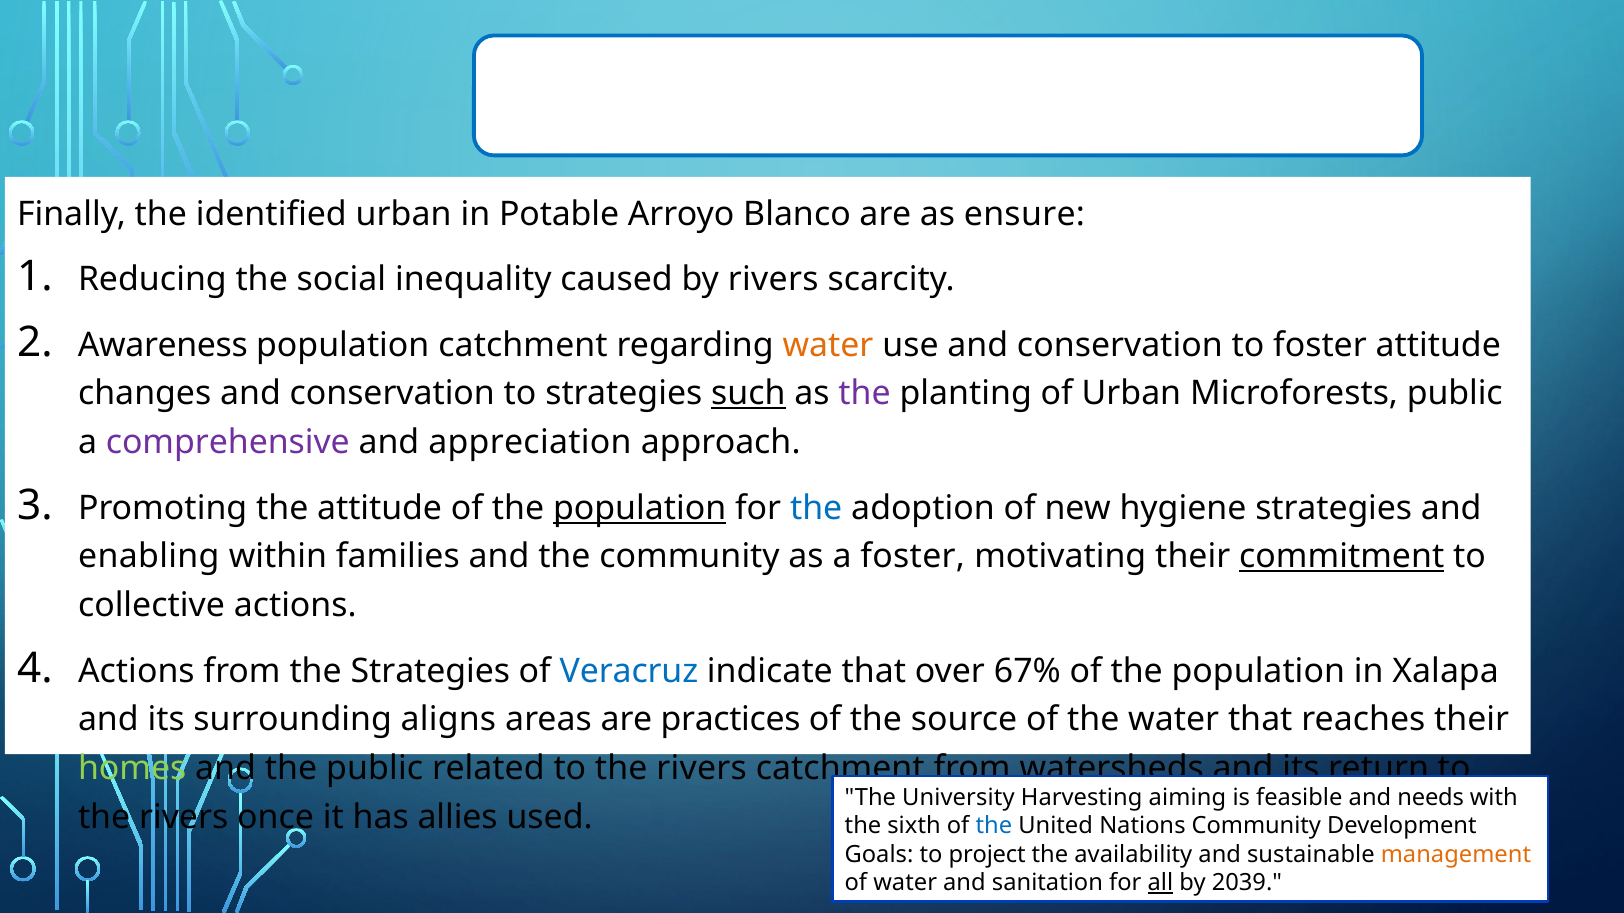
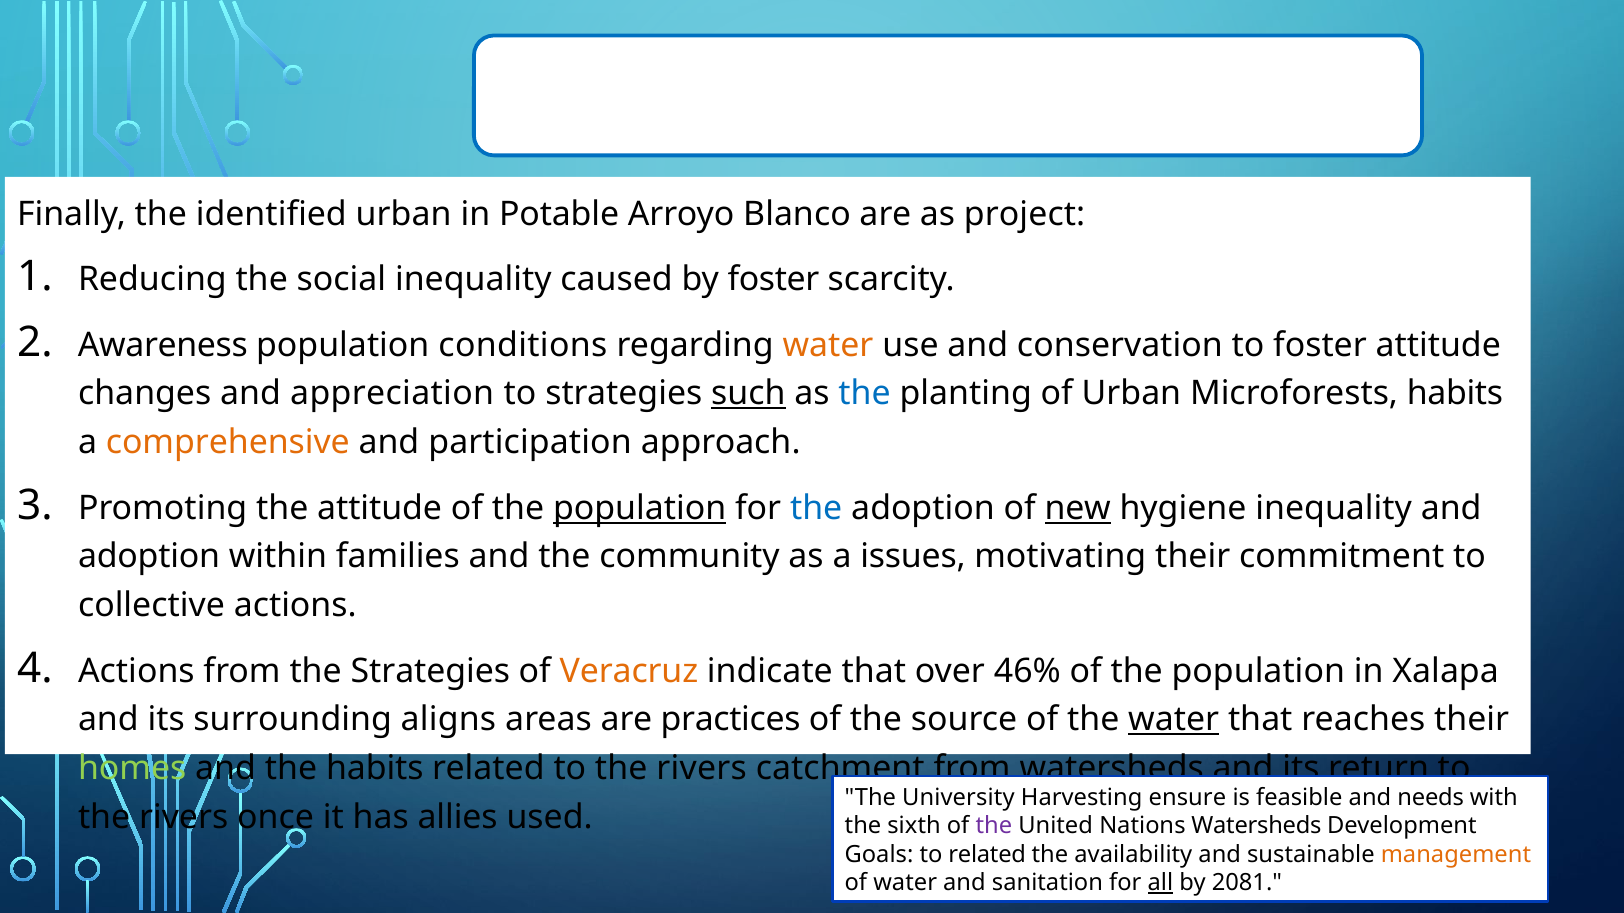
ensure: ensure -> project
by rivers: rivers -> foster
population catchment: catchment -> conditions
changes and conservation: conservation -> appreciation
the at (864, 394) colour: purple -> blue
Microforests public: public -> habits
comprehensive colour: purple -> orange
appreciation: appreciation -> participation
new underline: none -> present
hygiene strategies: strategies -> inequality
enabling at (149, 557): enabling -> adoption
a foster: foster -> issues
commitment underline: present -> none
Veracruz colour: blue -> orange
67%: 67% -> 46%
water at (1174, 720) underline: none -> present
the public: public -> habits
aiming: aiming -> ensure
the at (994, 827) colour: blue -> purple
Nations Community: Community -> Watersheds
to project: project -> related
2039: 2039 -> 2081
